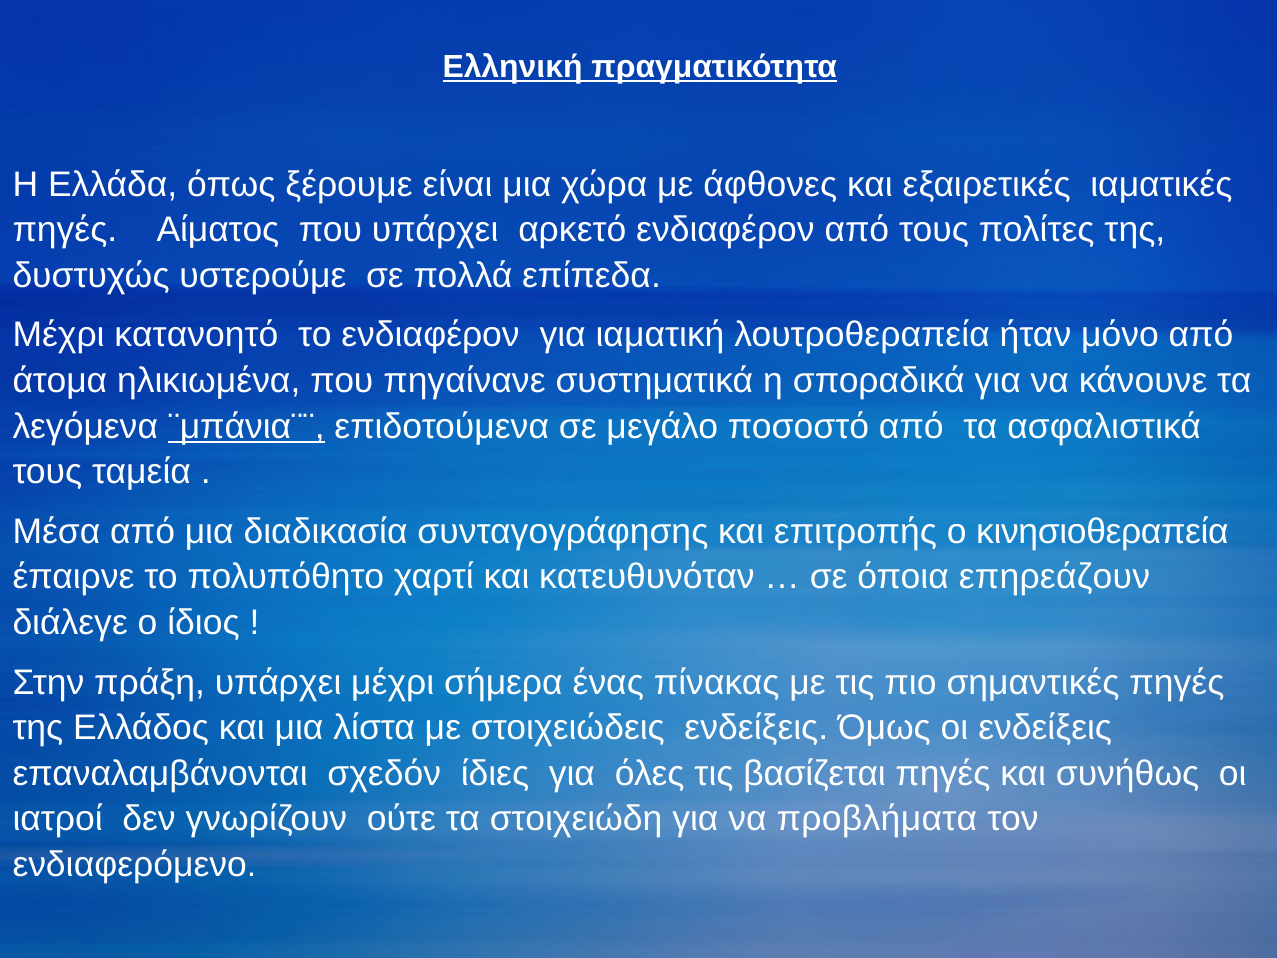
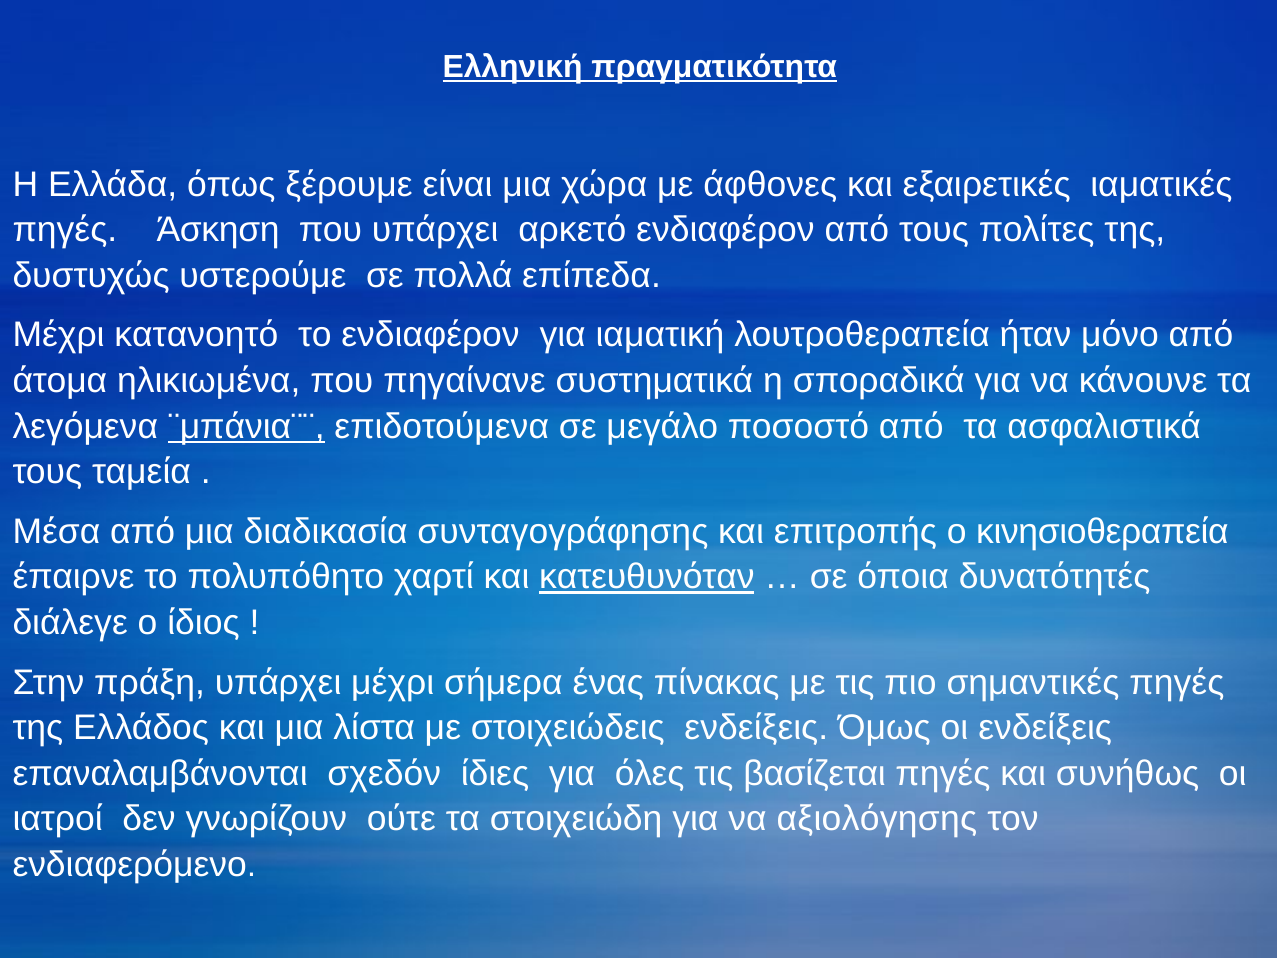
Αίματος: Αίματος -> Άσκηση
κατευθυνόταν underline: none -> present
επηρεάζουν: επηρεάζουν -> δυνατότητές
προβλήματα: προβλήματα -> αξιολόγησης
